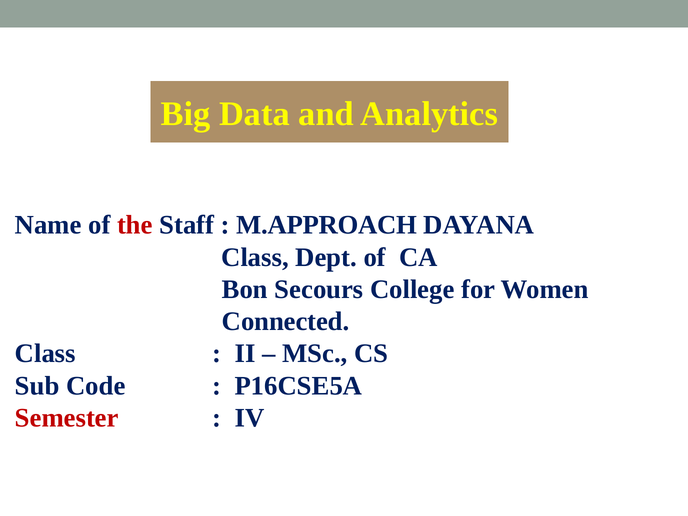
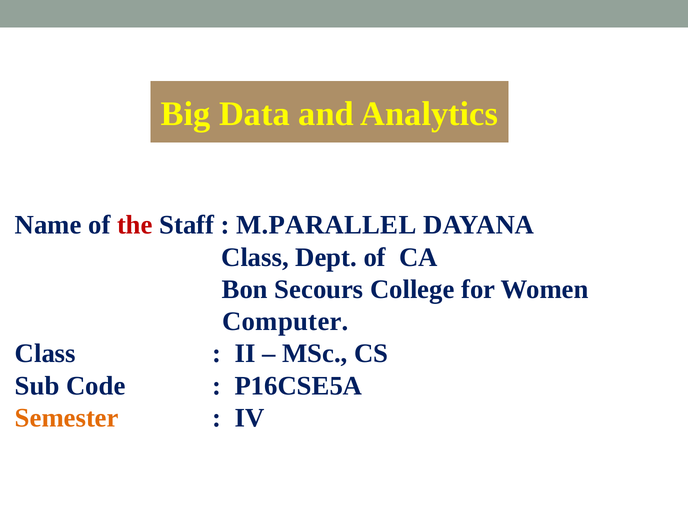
M.APPROACH: M.APPROACH -> M.PARALLEL
Connected: Connected -> Computer
Semester colour: red -> orange
